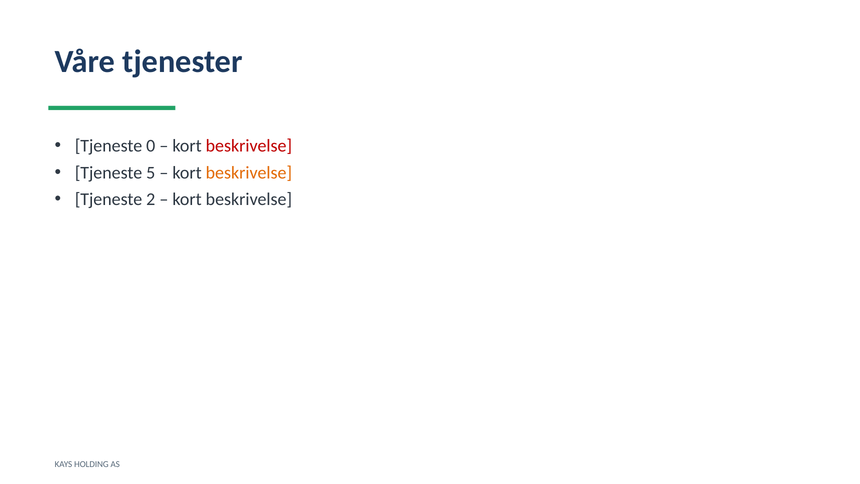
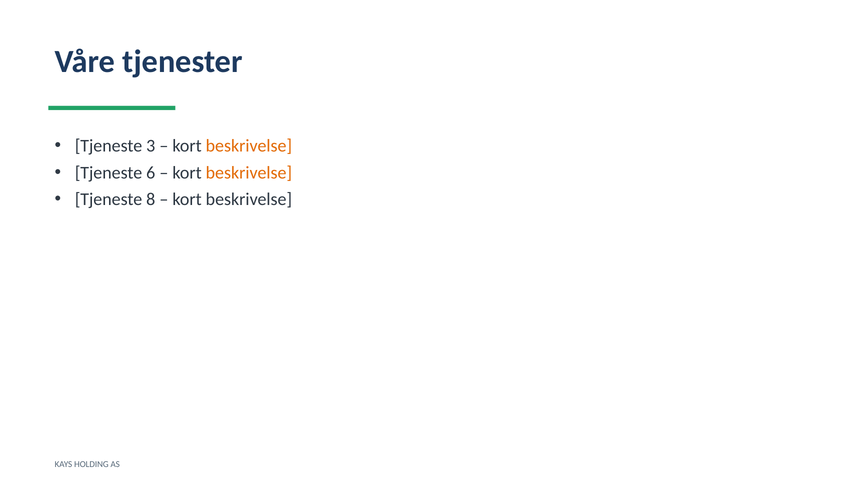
0: 0 -> 3
beskrivelse at (249, 146) colour: red -> orange
5: 5 -> 6
2: 2 -> 8
